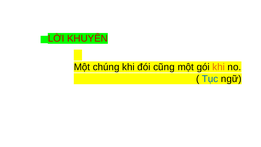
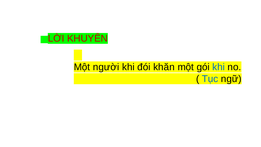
chúng: chúng -> người
cũng: cũng -> khăn
khi at (219, 67) colour: orange -> blue
